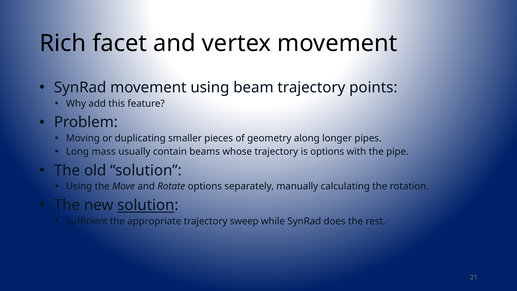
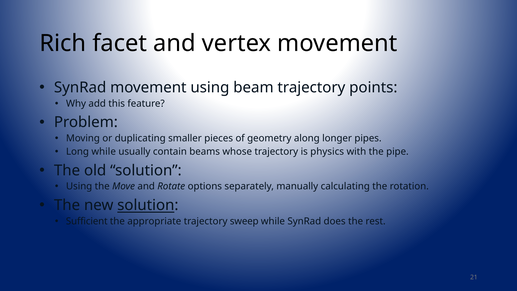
Long mass: mass -> while
is options: options -> physics
